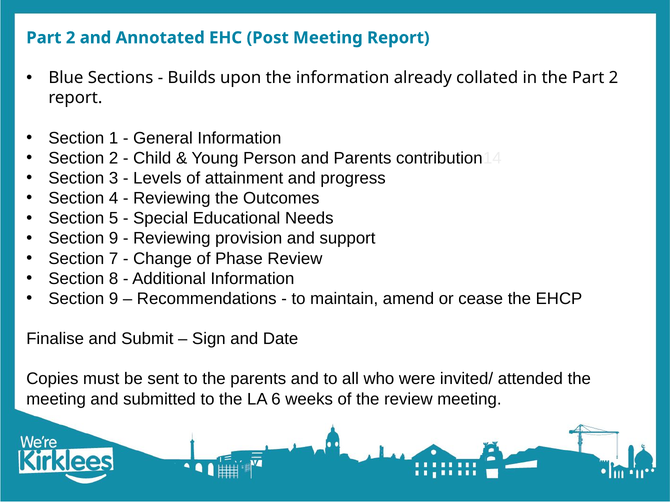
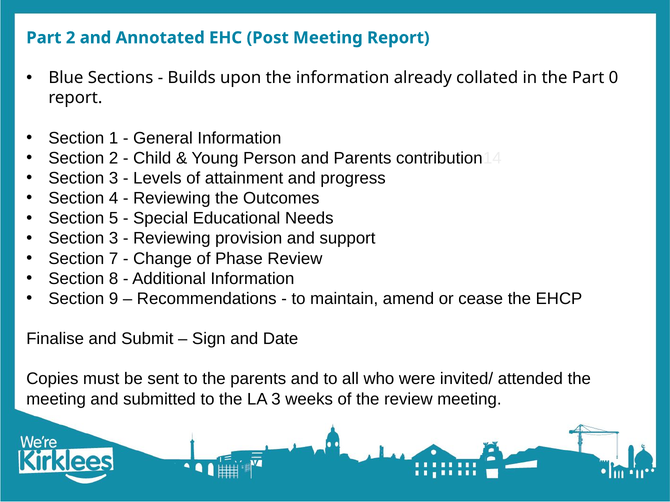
the Part 2: 2 -> 0
9 at (114, 239): 9 -> 3
LA 6: 6 -> 3
